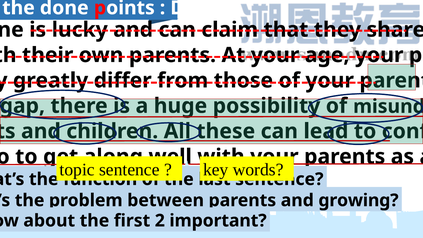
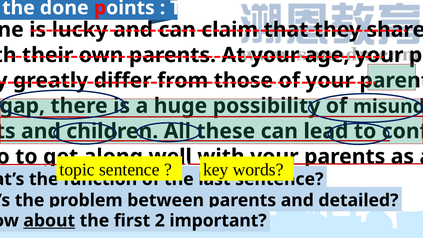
Deal.1: Deal.1 -> Turn.1
growing: growing -> detailed
about underline: none -> present
